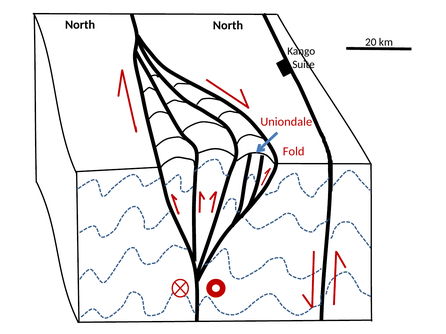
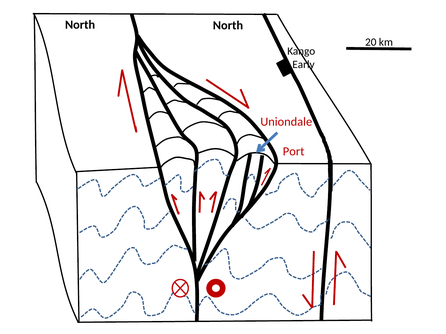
Suite: Suite -> Early
Fold: Fold -> Port
